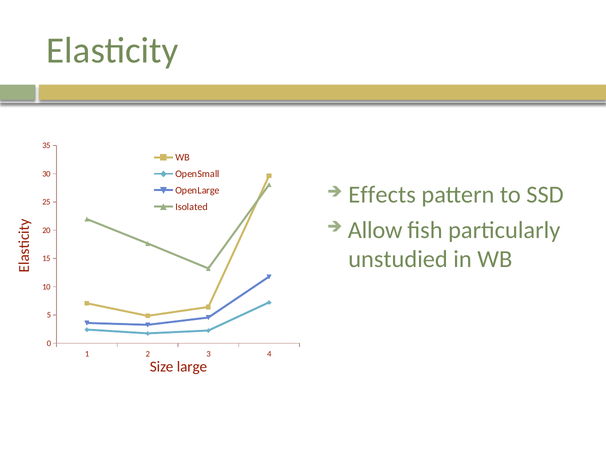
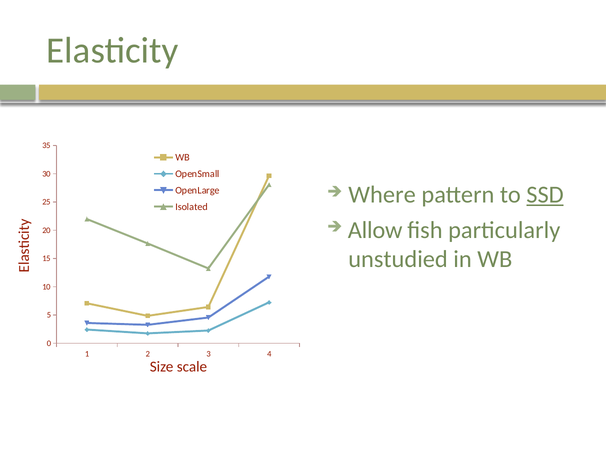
Effects: Effects -> Where
SSD underline: none -> present
large: large -> scale
